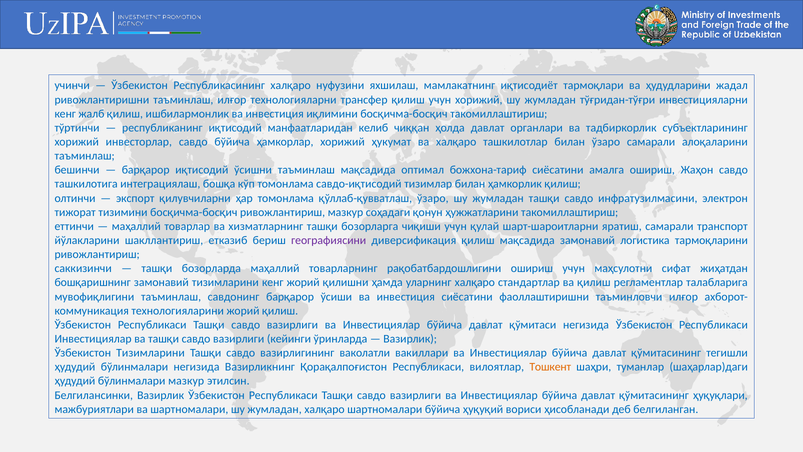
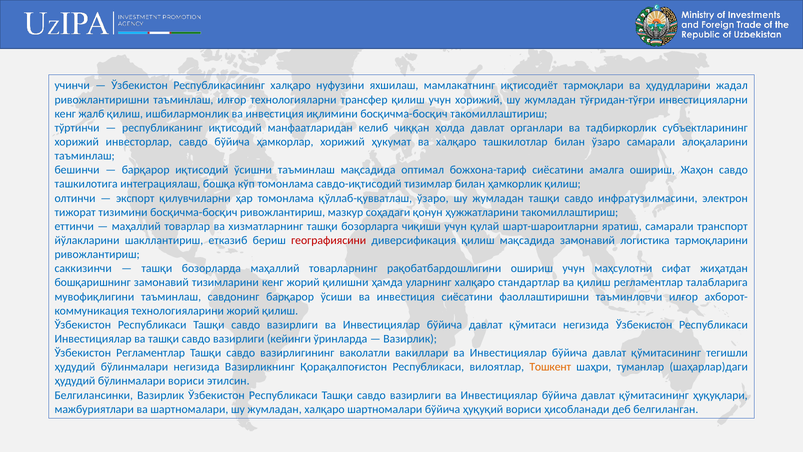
географиясини colour: purple -> red
Ўзбекистон Тизимларини: Тизимларини -> Регламентлар
бўлинмалари мазкур: мазкур -> вориси
